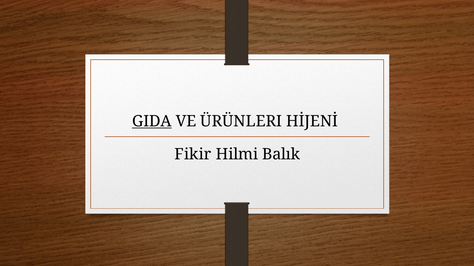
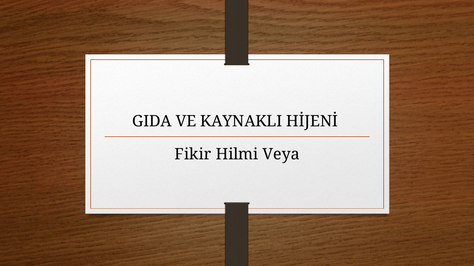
GIDA underline: present -> none
ÜRÜNLERI: ÜRÜNLERI -> KAYNAKLI
Balık: Balık -> Veya
